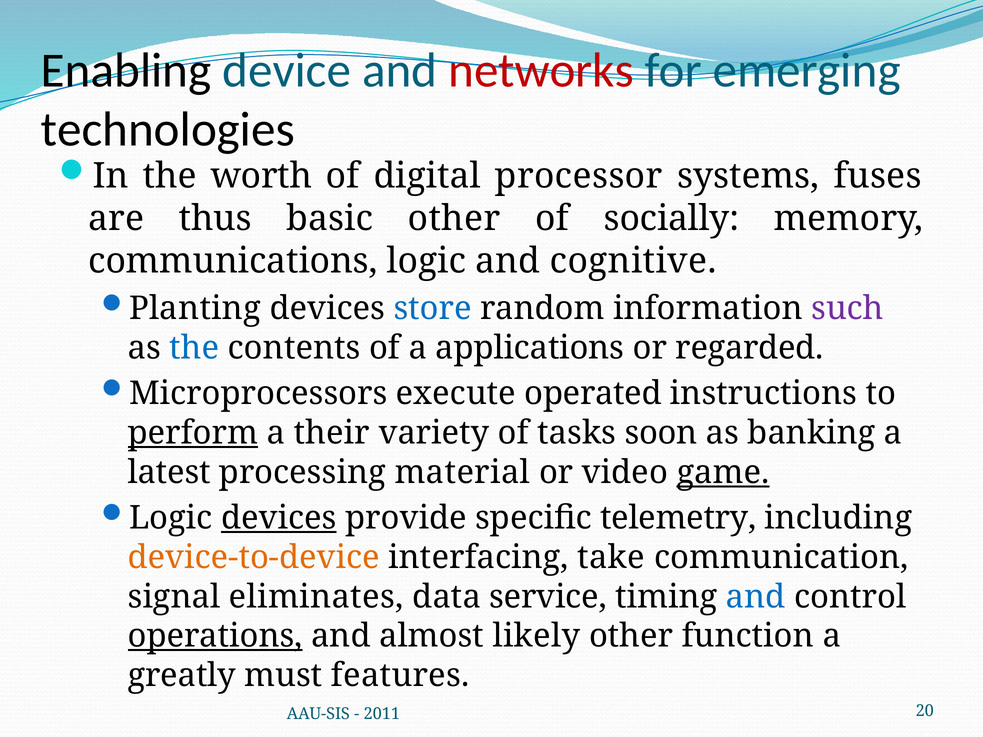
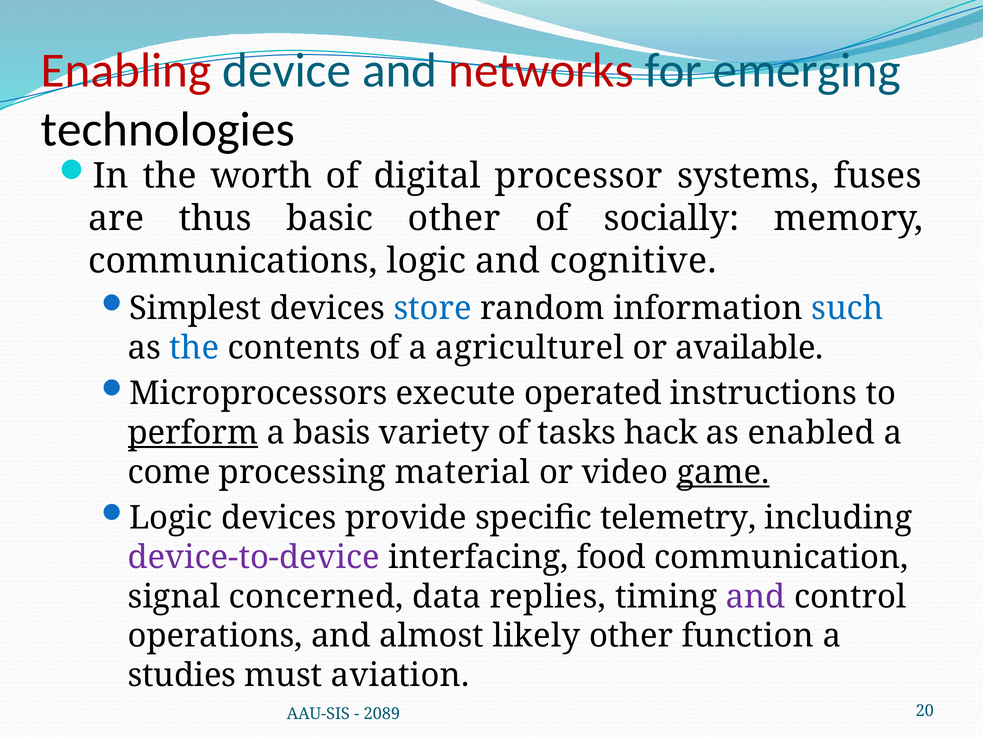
Enabling colour: black -> red
Planting: Planting -> Simplest
such colour: purple -> blue
applications: applications -> agriculturel
regarded: regarded -> available
their: their -> basis
soon: soon -> hack
banking: banking -> enabled
latest: latest -> come
devices at (279, 518) underline: present -> none
device-to-device colour: orange -> purple
take: take -> food
eliminates: eliminates -> concerned
service: service -> replies
and at (756, 597) colour: blue -> purple
operations underline: present -> none
greatly: greatly -> studies
features: features -> aviation
2011: 2011 -> 2089
